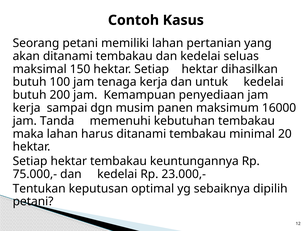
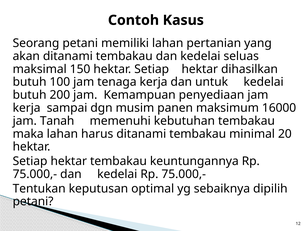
Tanda: Tanda -> Tanah
kedelai Rp 23.000,-: 23.000,- -> 75.000,-
